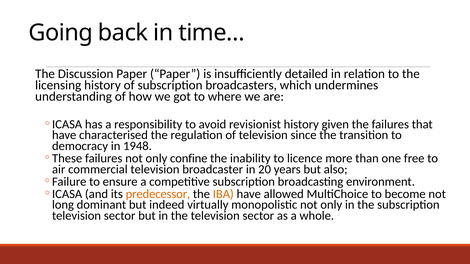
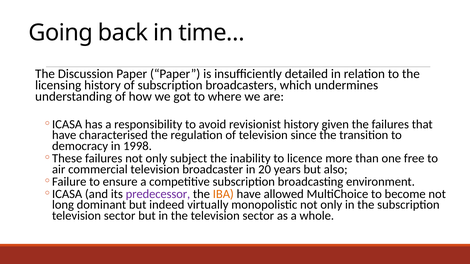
1948: 1948 -> 1998
confine: confine -> subject
predecessor colour: orange -> purple
